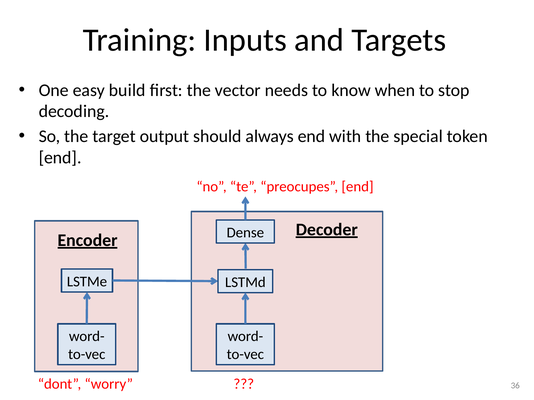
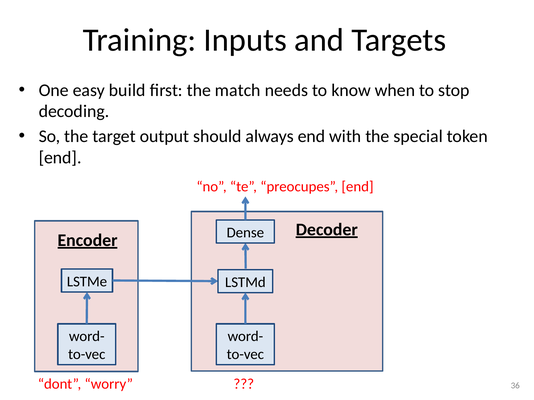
vector: vector -> match
